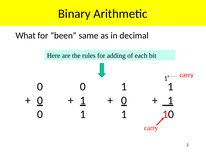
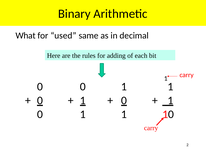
been: been -> used
